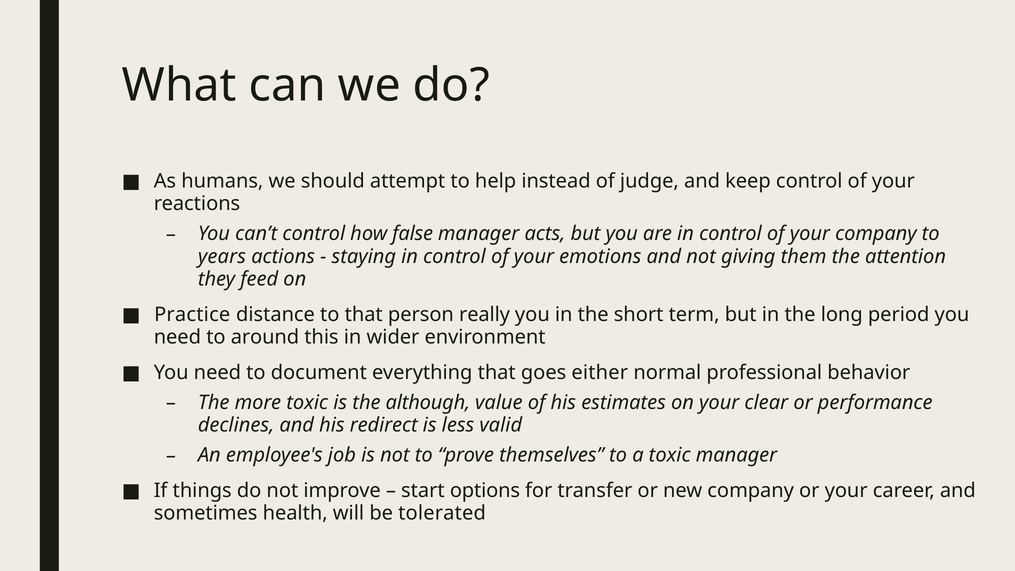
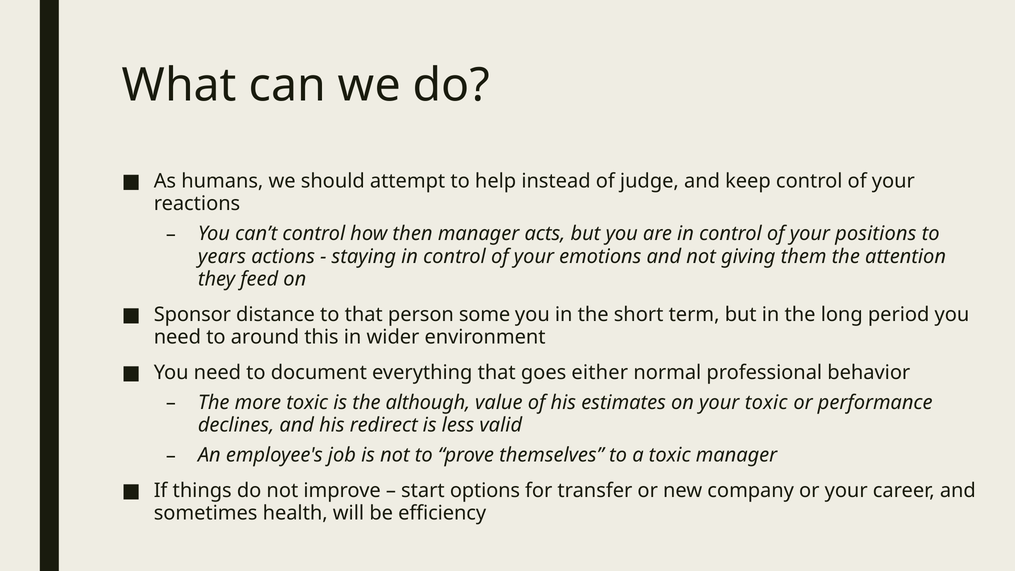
false: false -> then
your company: company -> positions
Practice: Practice -> Sponsor
really: really -> some
your clear: clear -> toxic
tolerated: tolerated -> efficiency
